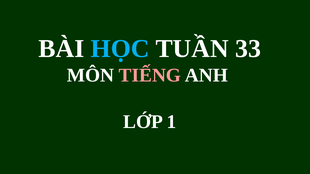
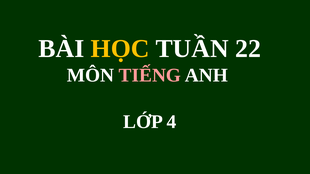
HỌC colour: light blue -> yellow
33: 33 -> 22
1: 1 -> 4
